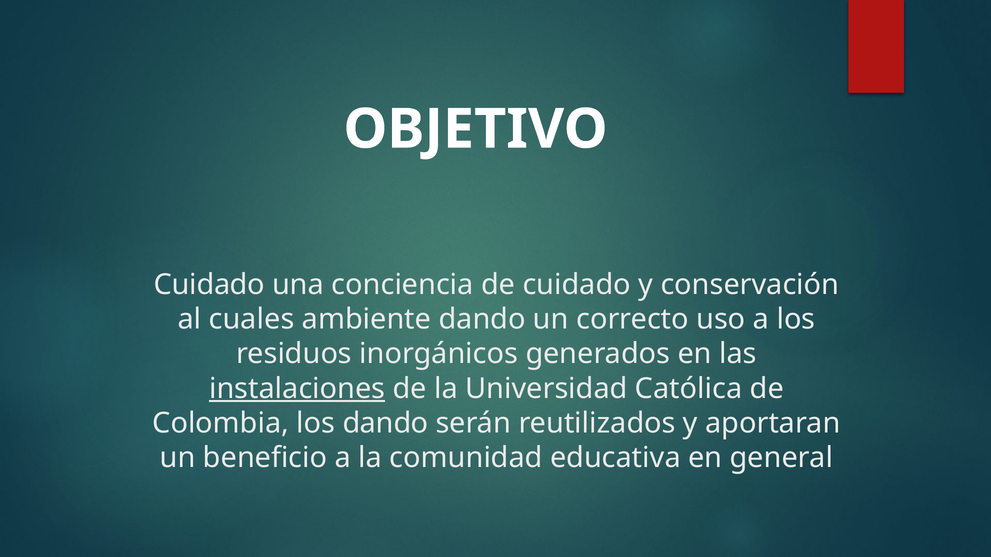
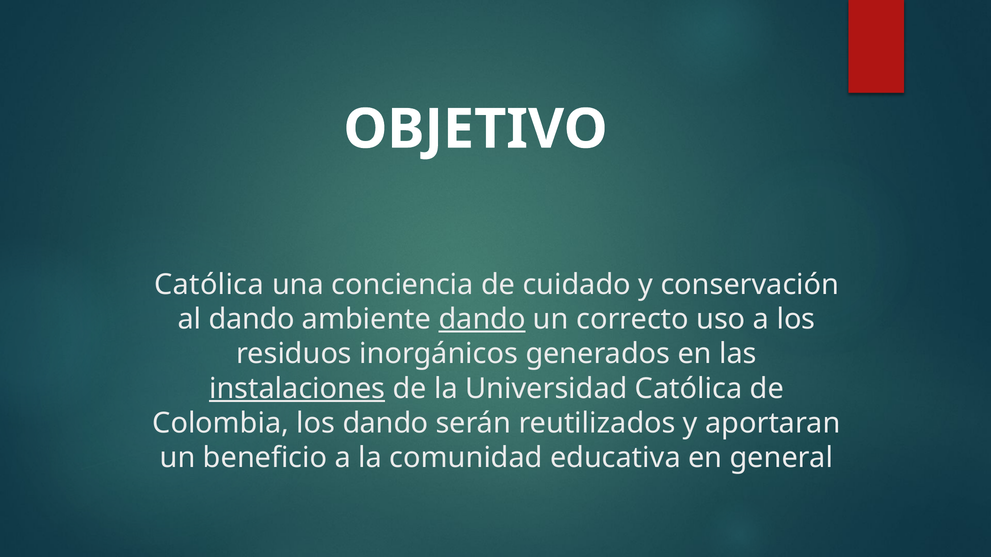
Cuidado at (209, 285): Cuidado -> Católica
al cuales: cuales -> dando
dando at (482, 319) underline: none -> present
